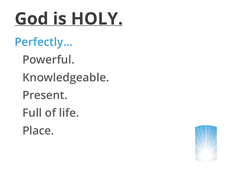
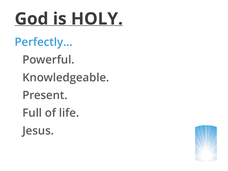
Place: Place -> Jesus
